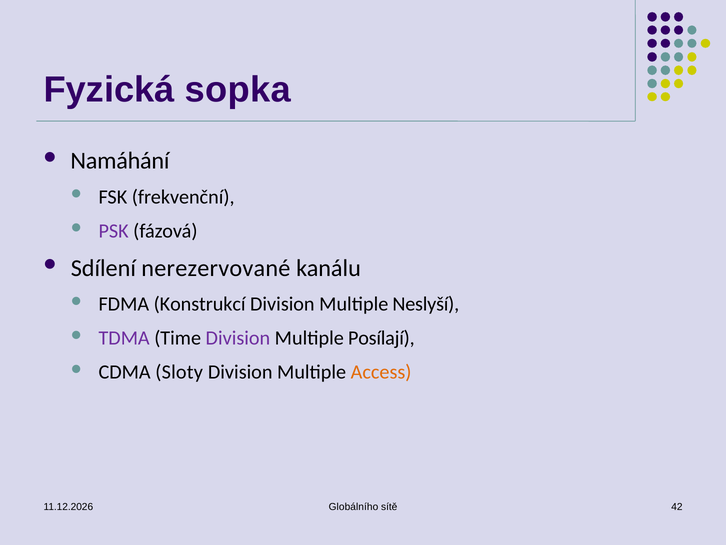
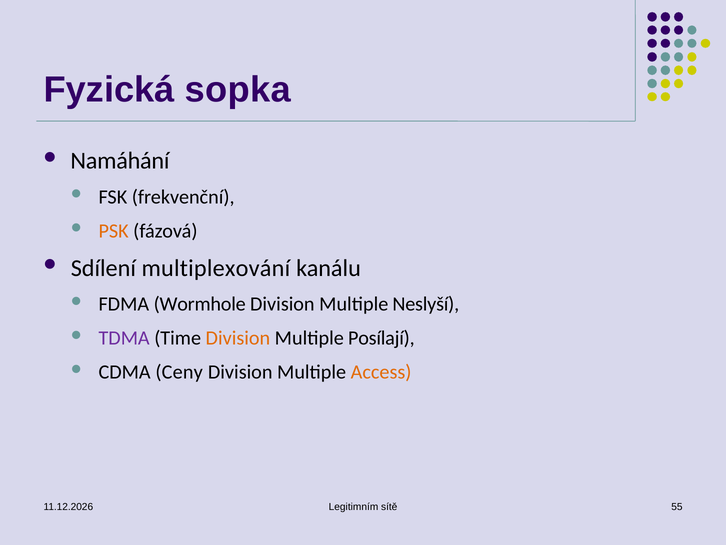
PSK colour: purple -> orange
nerezervované: nerezervované -> multiplexování
Konstrukcí: Konstrukcí -> Wormhole
Division at (238, 338) colour: purple -> orange
Sloty: Sloty -> Ceny
Globálního: Globálního -> Legitimním
42: 42 -> 55
